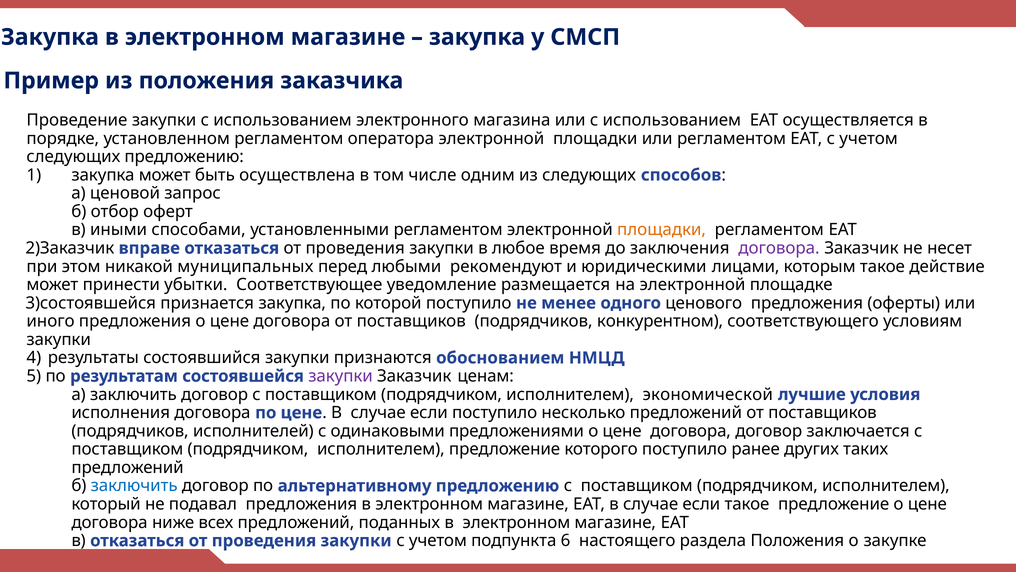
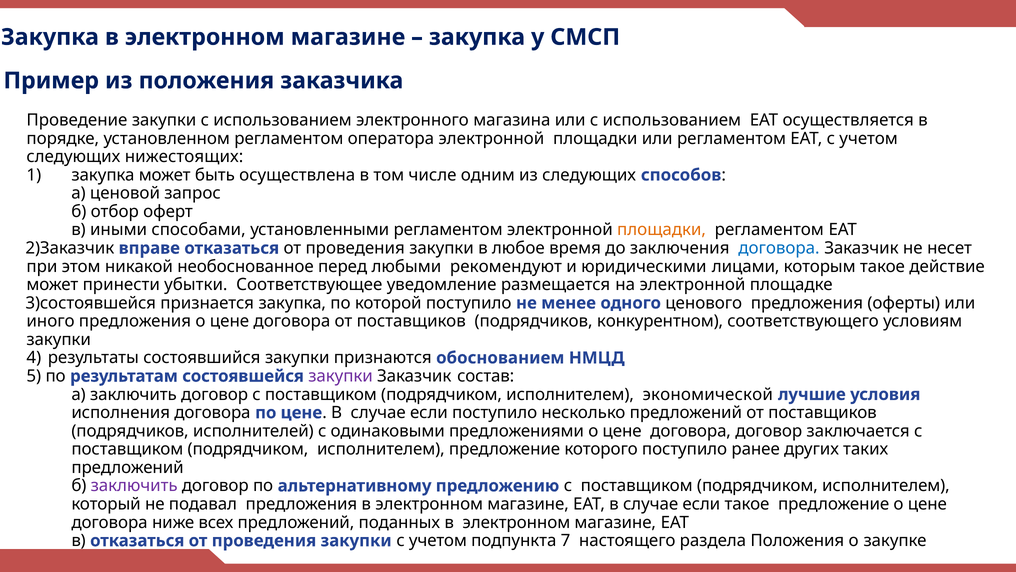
следующих предложению: предложению -> нижестоящих
договора at (779, 248) colour: purple -> blue
муниципальных: муниципальных -> необоснованное
ценам: ценам -> состав
заключить at (134, 485) colour: blue -> purple
6: 6 -> 7
